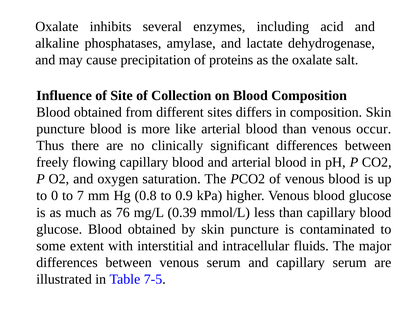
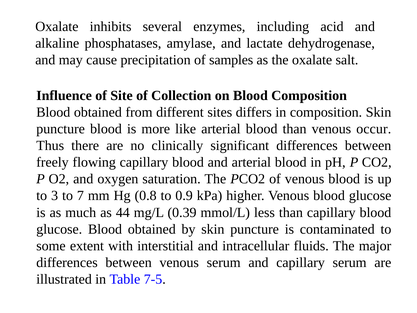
proteins: proteins -> samples
0: 0 -> 3
76: 76 -> 44
